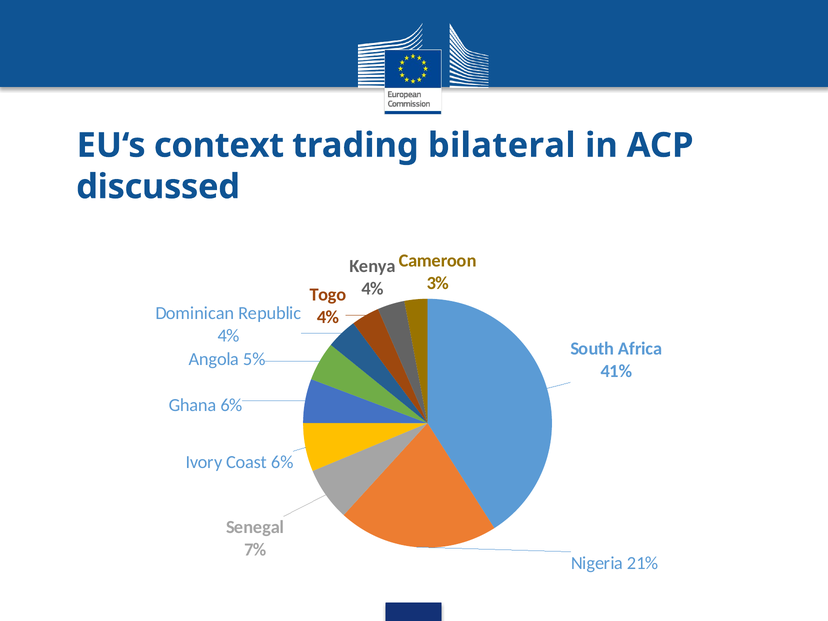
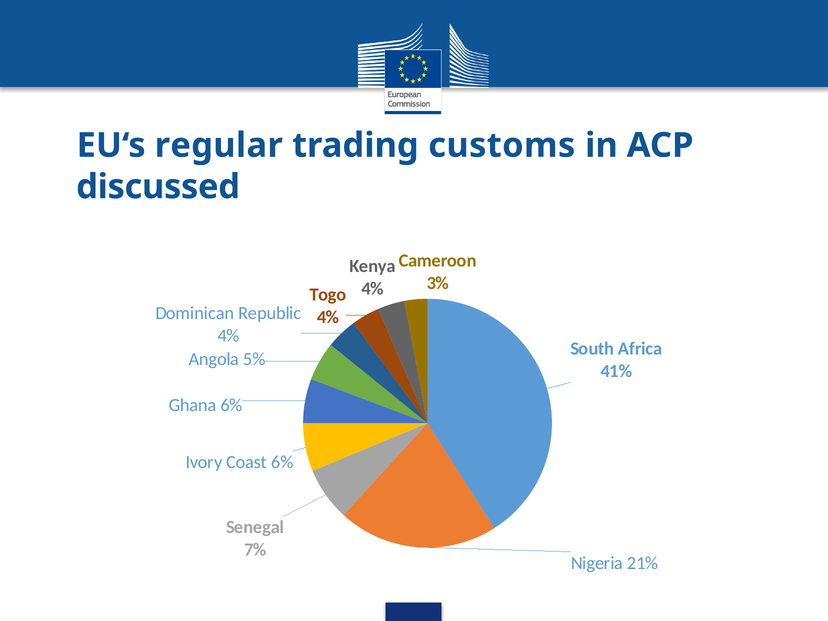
context: context -> regular
bilateral: bilateral -> customs
